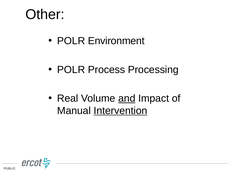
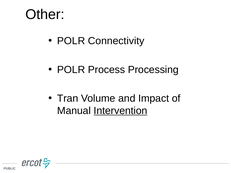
Environment: Environment -> Connectivity
Real: Real -> Tran
and underline: present -> none
